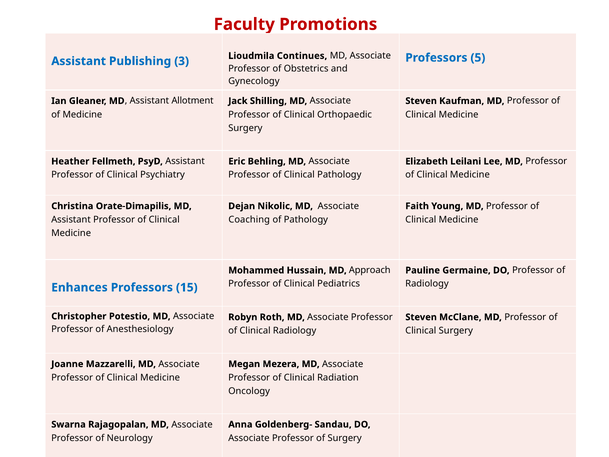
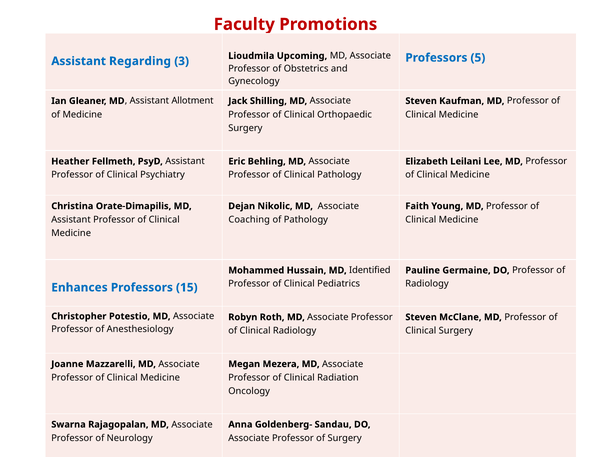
Continues: Continues -> Upcoming
Publishing: Publishing -> Regarding
Approach: Approach -> Identified
